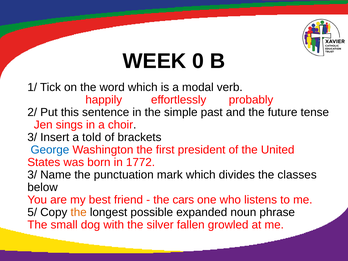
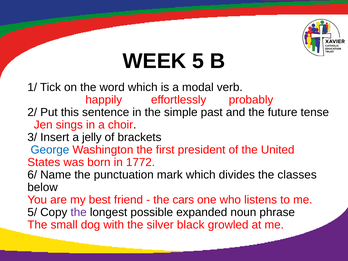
0: 0 -> 5
told: told -> jelly
3/ at (32, 175): 3/ -> 6/
the at (79, 212) colour: orange -> purple
fallen: fallen -> black
